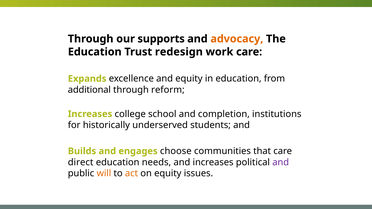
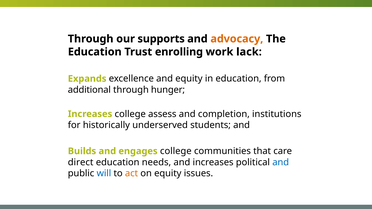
redesign: redesign -> enrolling
work care: care -> lack
reform: reform -> hunger
school: school -> assess
engages choose: choose -> college
and at (281, 162) colour: purple -> blue
will colour: orange -> blue
